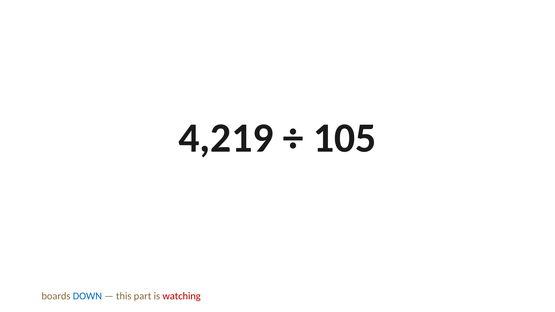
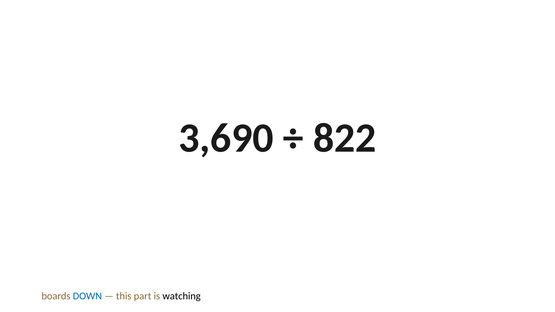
4,219: 4,219 -> 3,690
105: 105 -> 822
watching colour: red -> black
